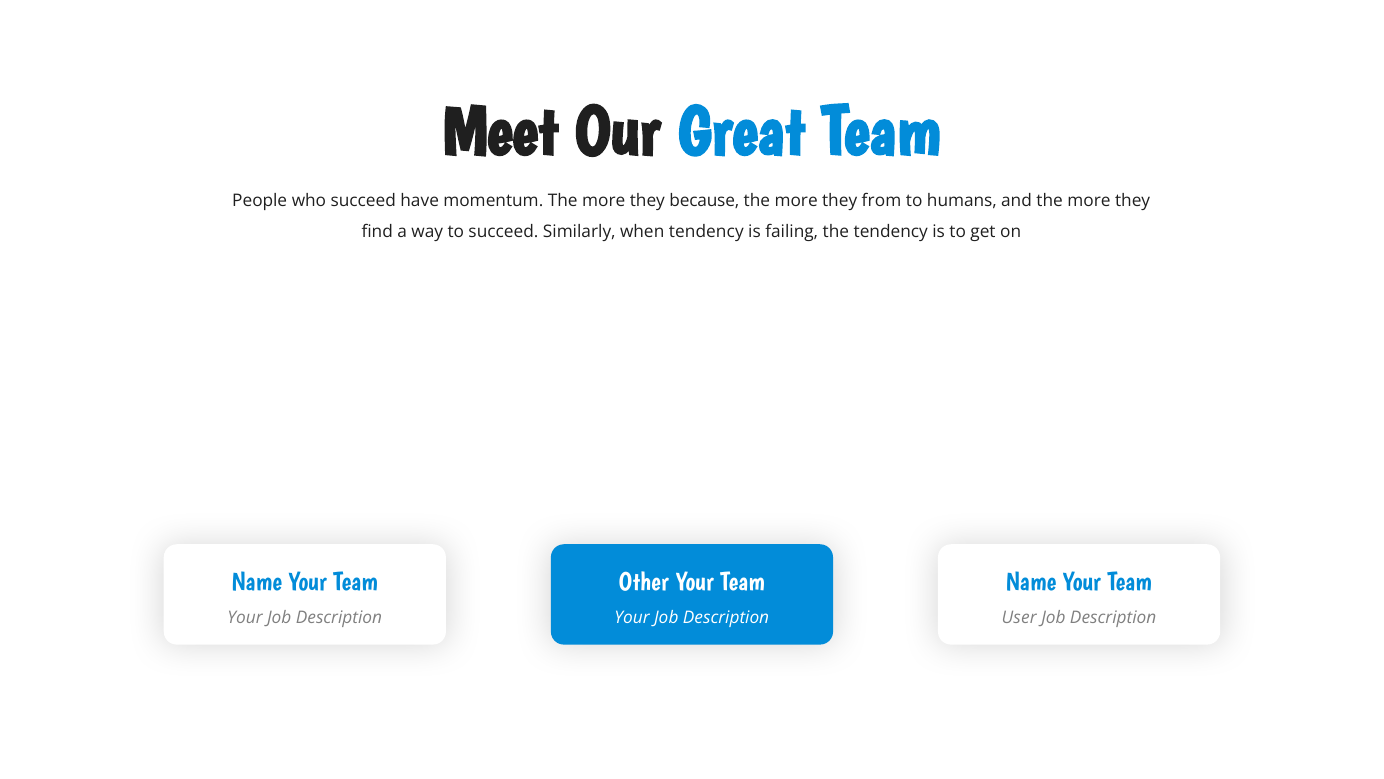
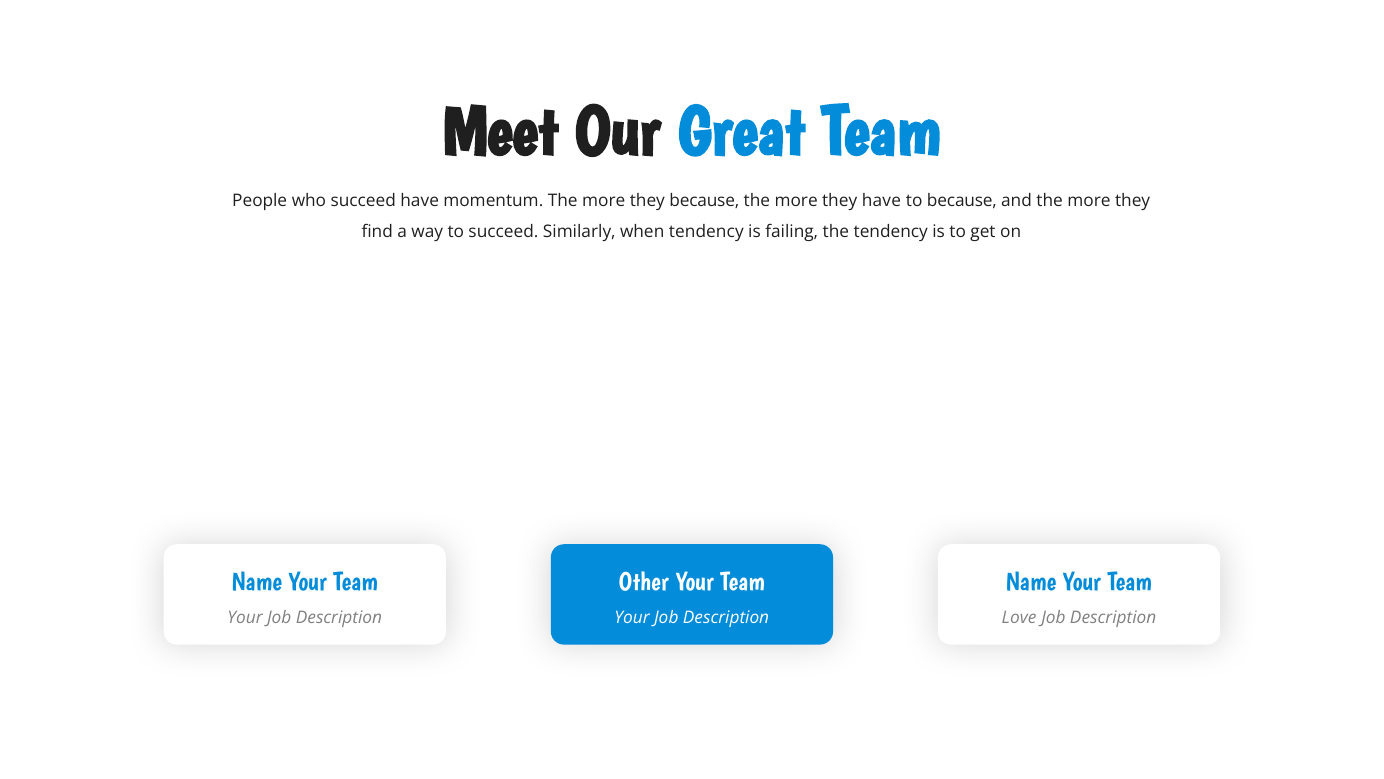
they from: from -> have
to humans: humans -> because
User: User -> Love
